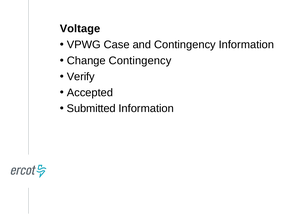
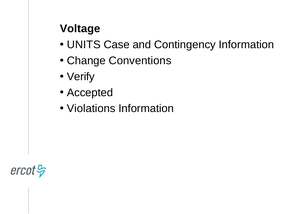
VPWG: VPWG -> UNITS
Change Contingency: Contingency -> Conventions
Submitted: Submitted -> Violations
